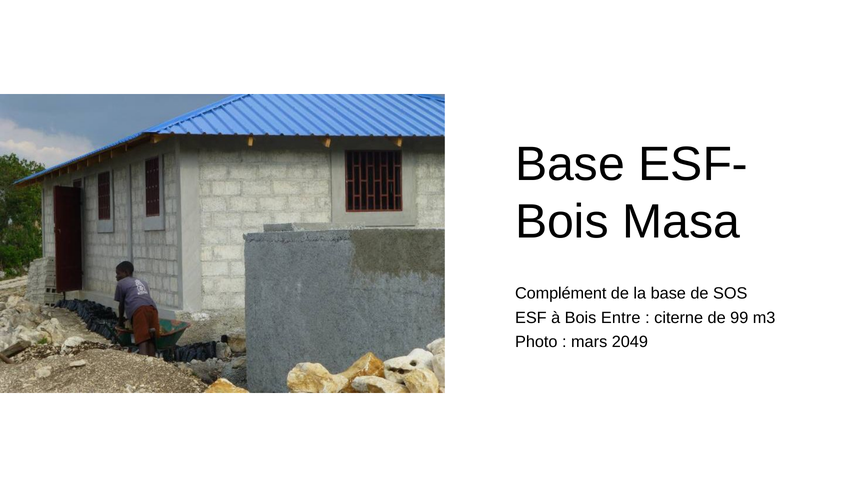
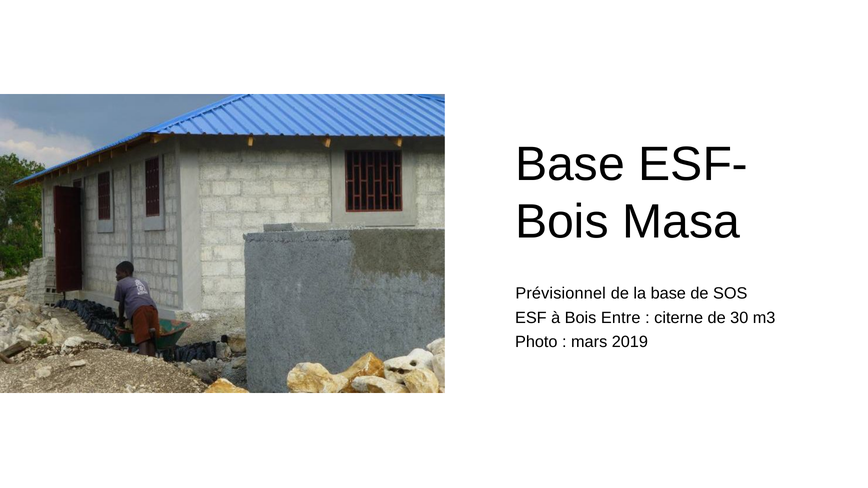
Complément: Complément -> Prévisionnel
99: 99 -> 30
2049: 2049 -> 2019
